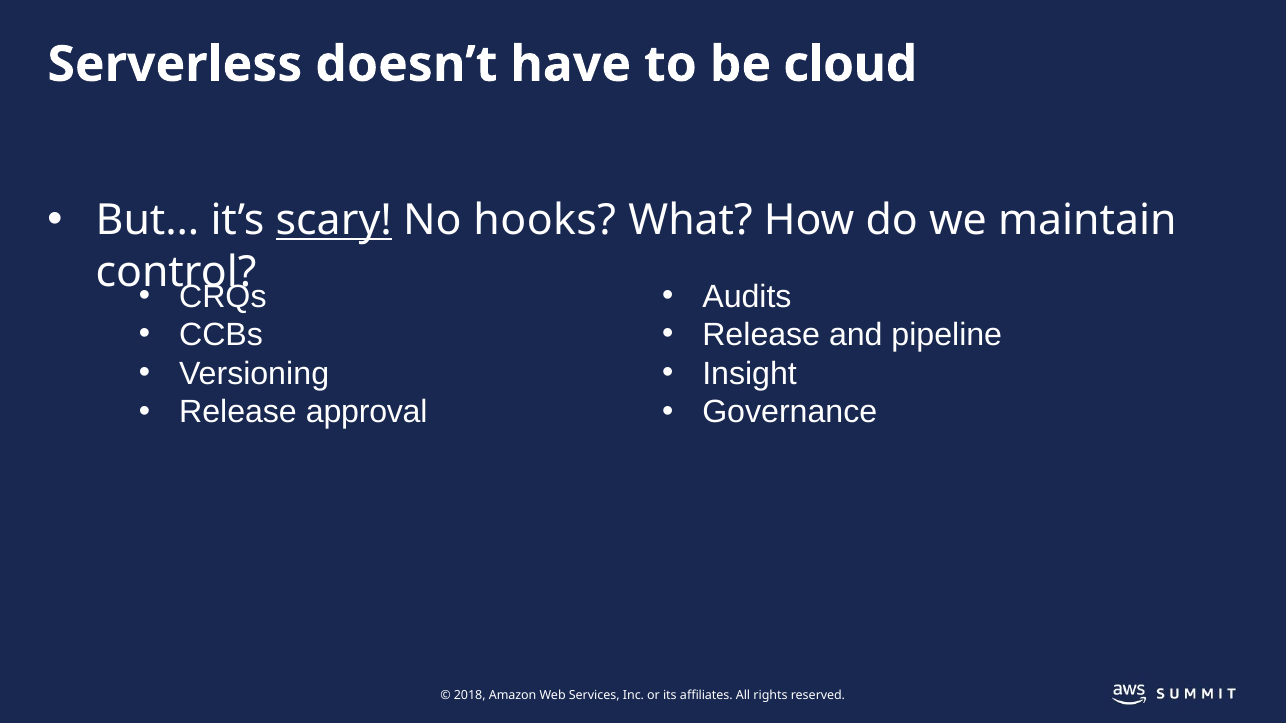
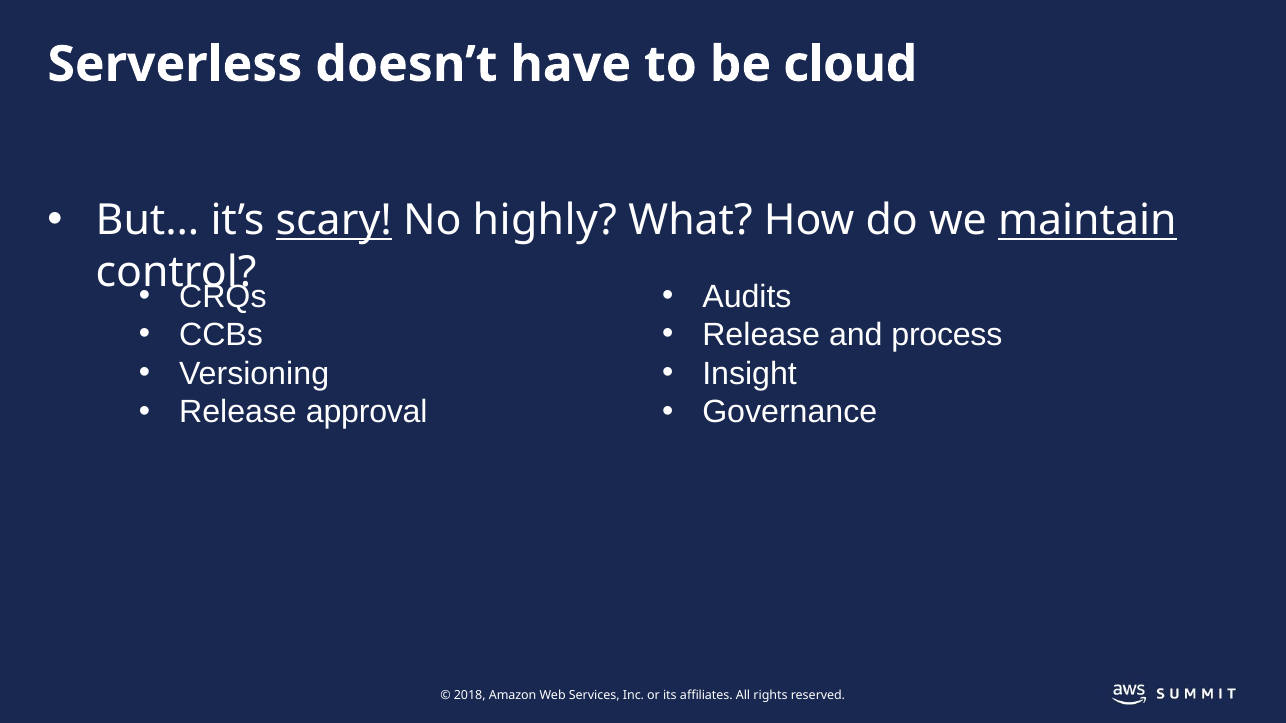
hooks: hooks -> highly
maintain underline: none -> present
pipeline: pipeline -> process
